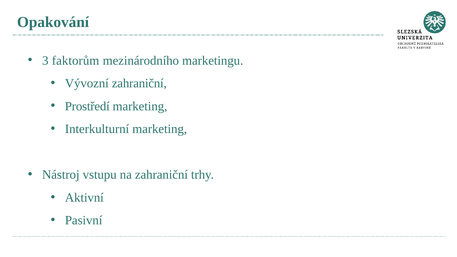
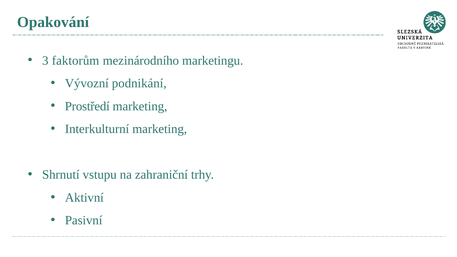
Vývozní zahraniční: zahraniční -> podnikání
Nástroj: Nástroj -> Shrnutí
